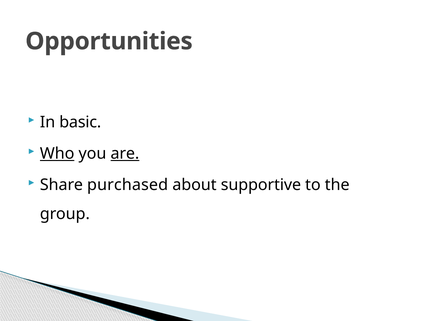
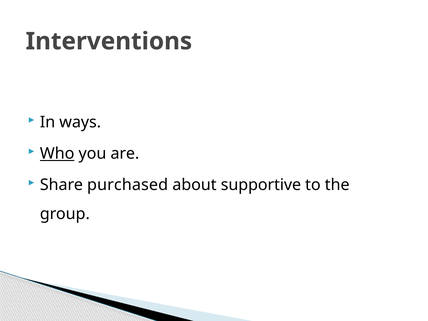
Opportunities: Opportunities -> Interventions
basic: basic -> ways
are underline: present -> none
